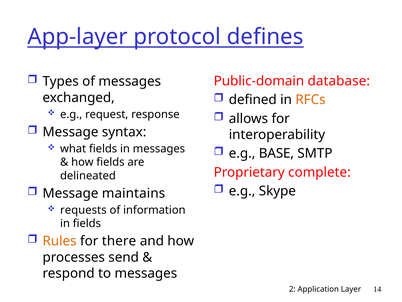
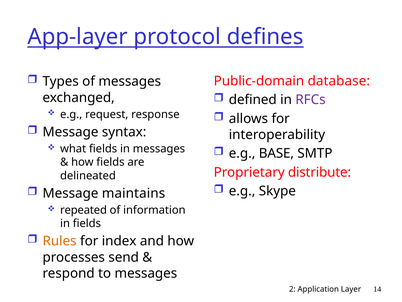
RFCs colour: orange -> purple
complete: complete -> distribute
requests: requests -> repeated
there: there -> index
